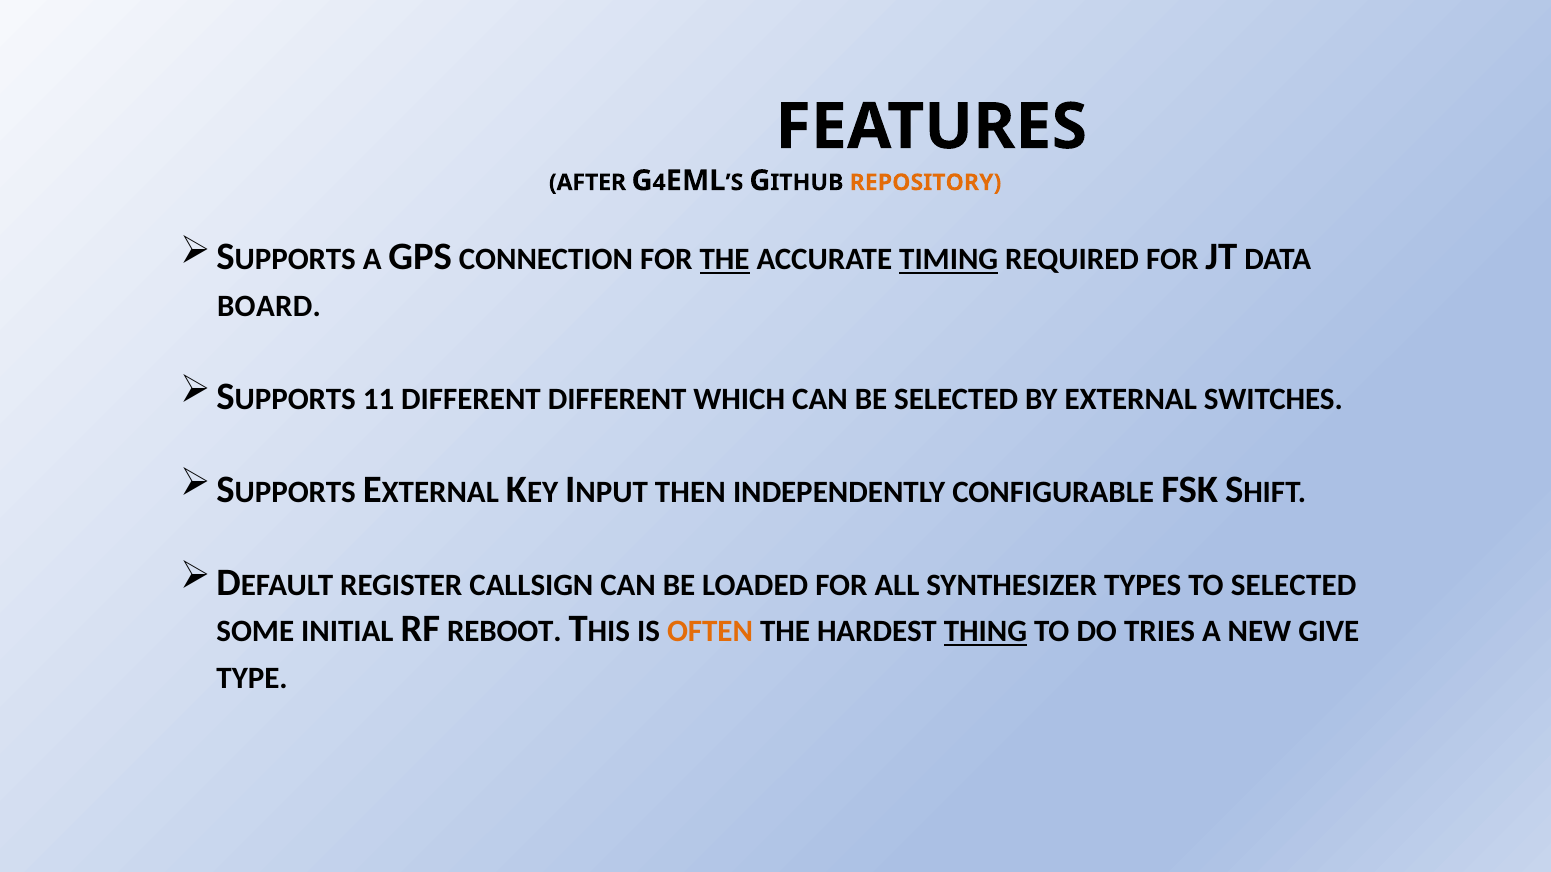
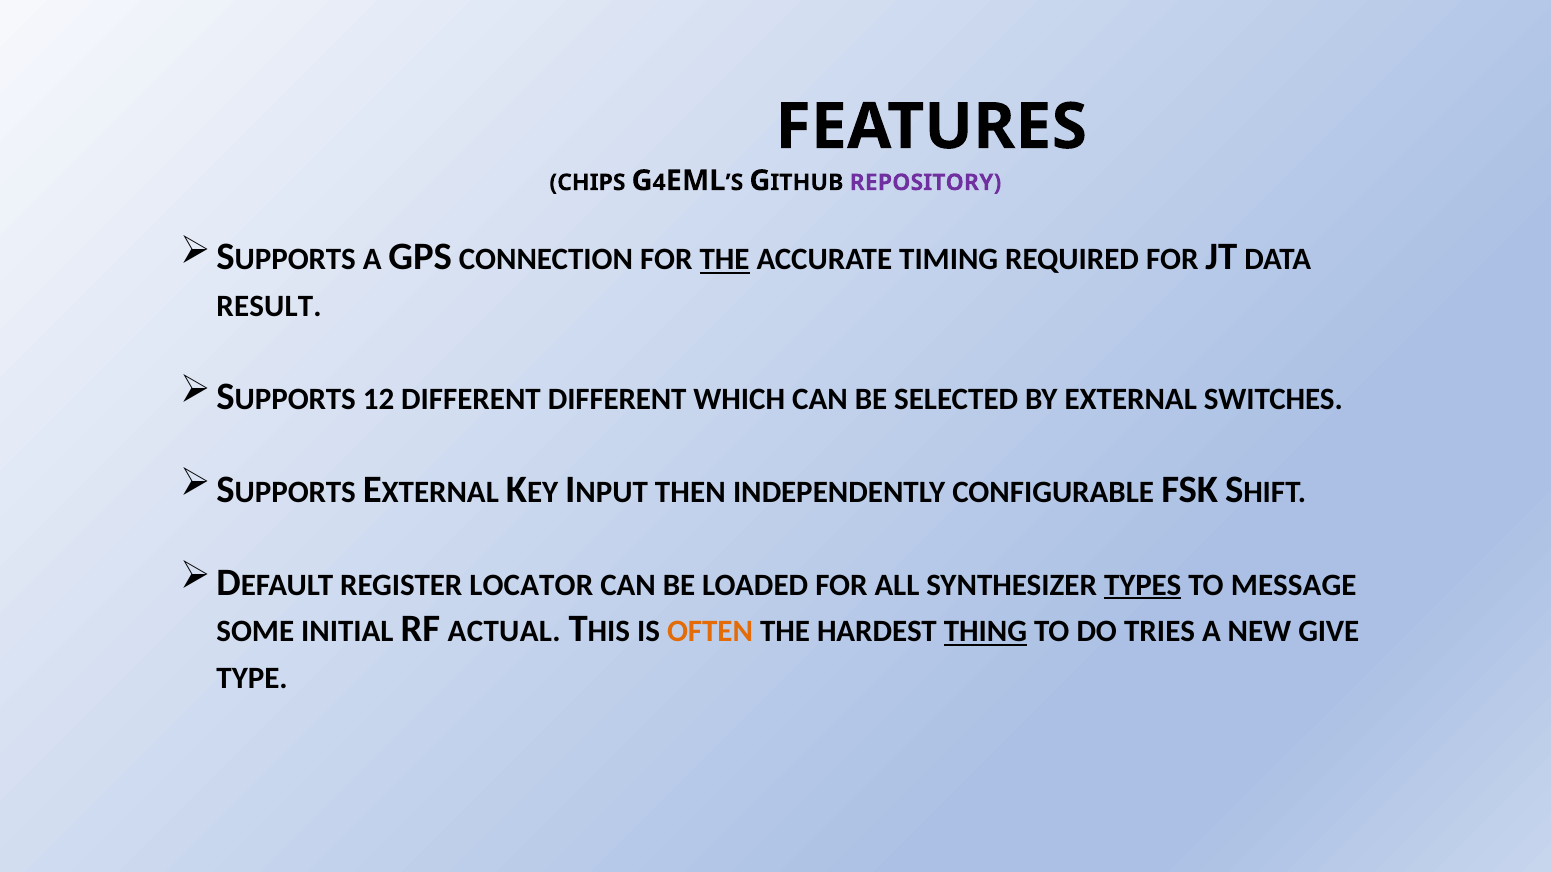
AFTER: AFTER -> CHIPS
REPOSITORY colour: orange -> purple
TIMING underline: present -> none
BOARD: BOARD -> RESULT
11: 11 -> 12
CALLSIGN: CALLSIGN -> LOCATOR
TYPES underline: none -> present
TO SELECTED: SELECTED -> MESSAGE
REBOOT: REBOOT -> ACTUAL
